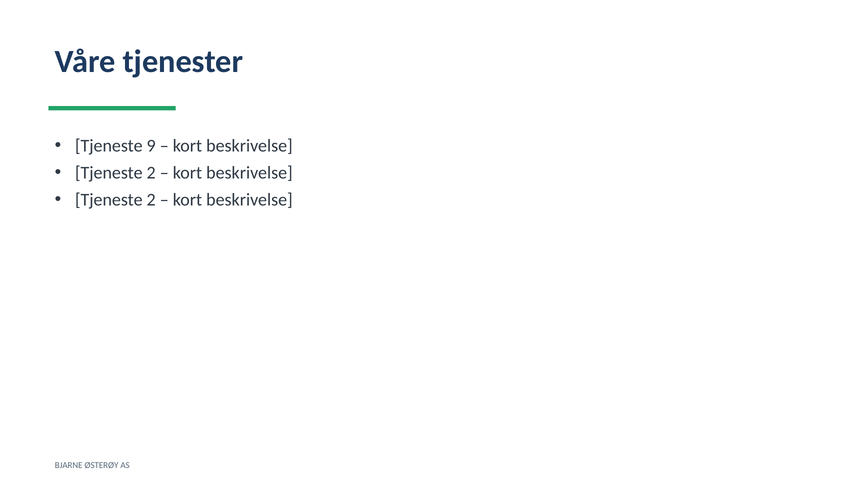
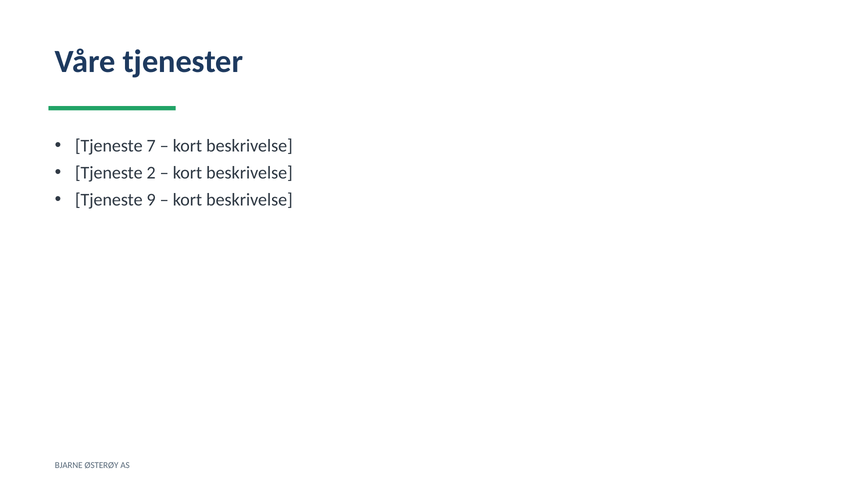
9: 9 -> 7
2 at (151, 200): 2 -> 9
